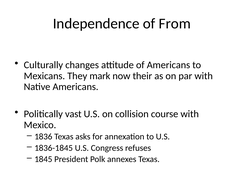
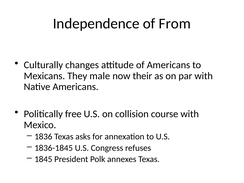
mark: mark -> male
vast: vast -> free
